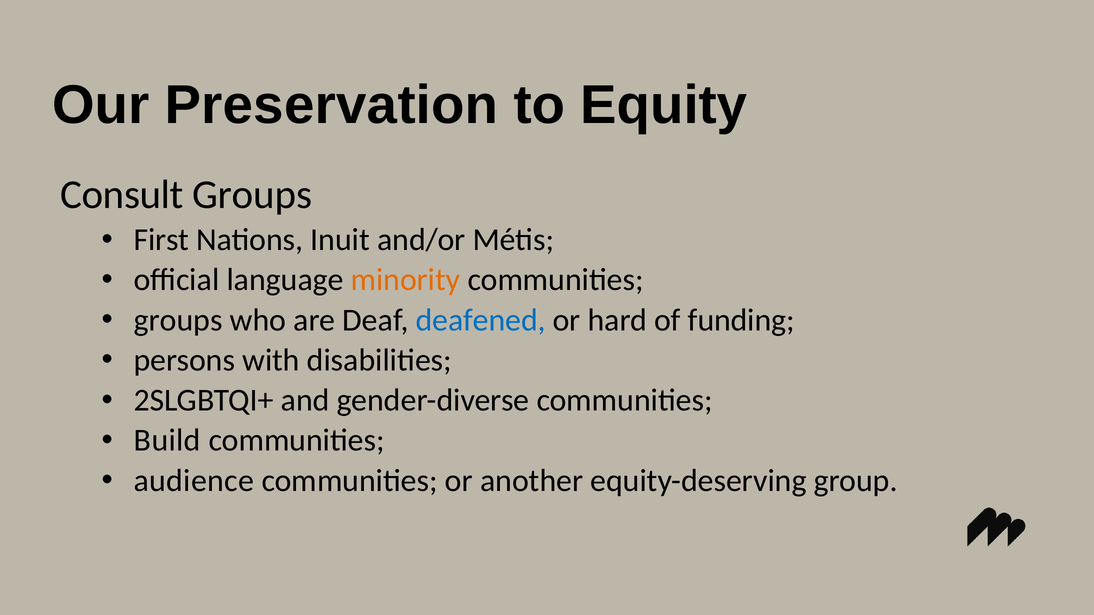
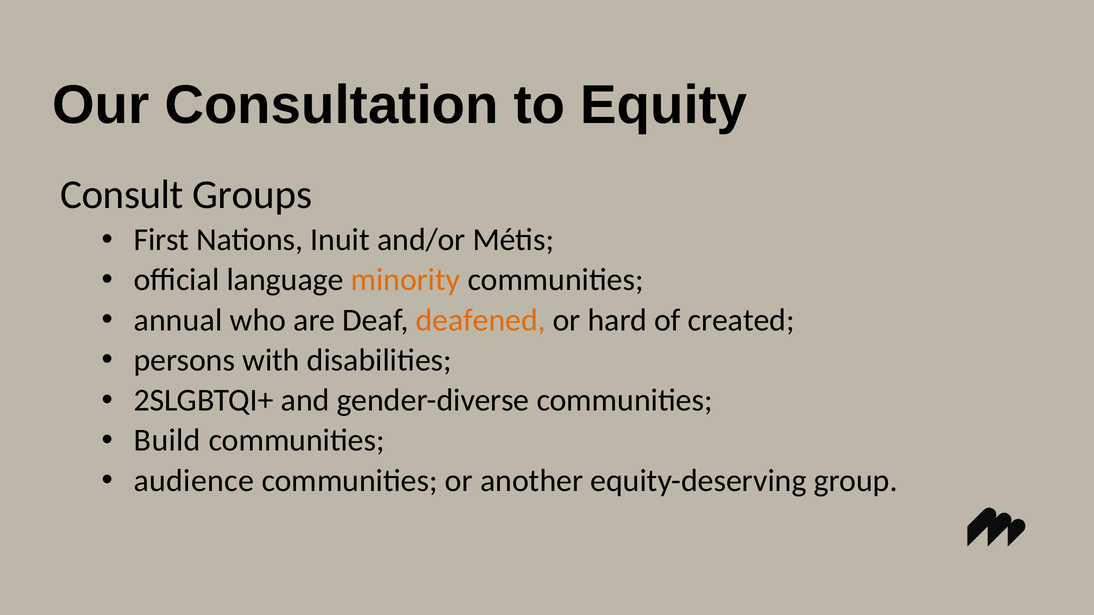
Preservation: Preservation -> Consultation
groups at (178, 320): groups -> annual
deafened colour: blue -> orange
funding: funding -> created
